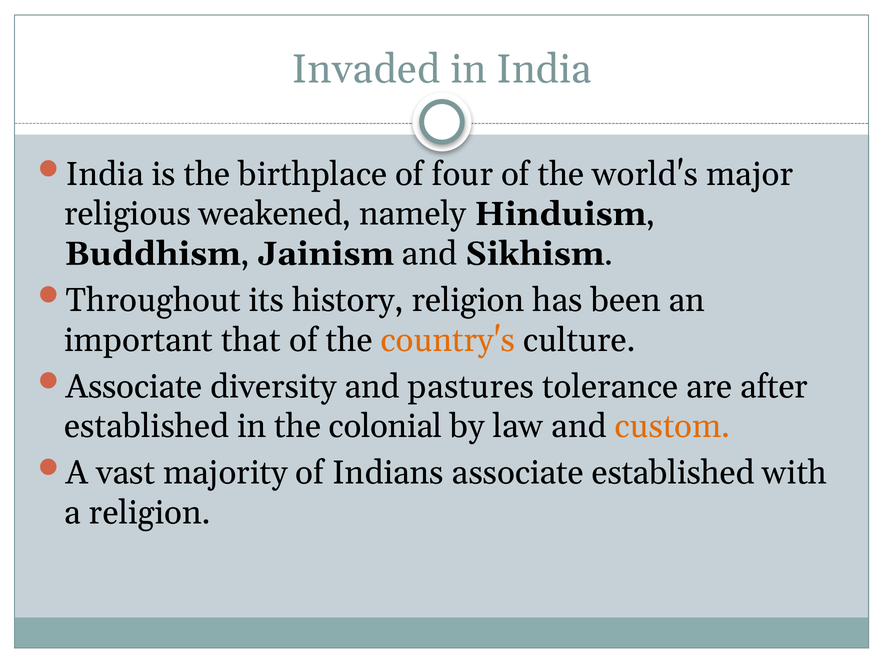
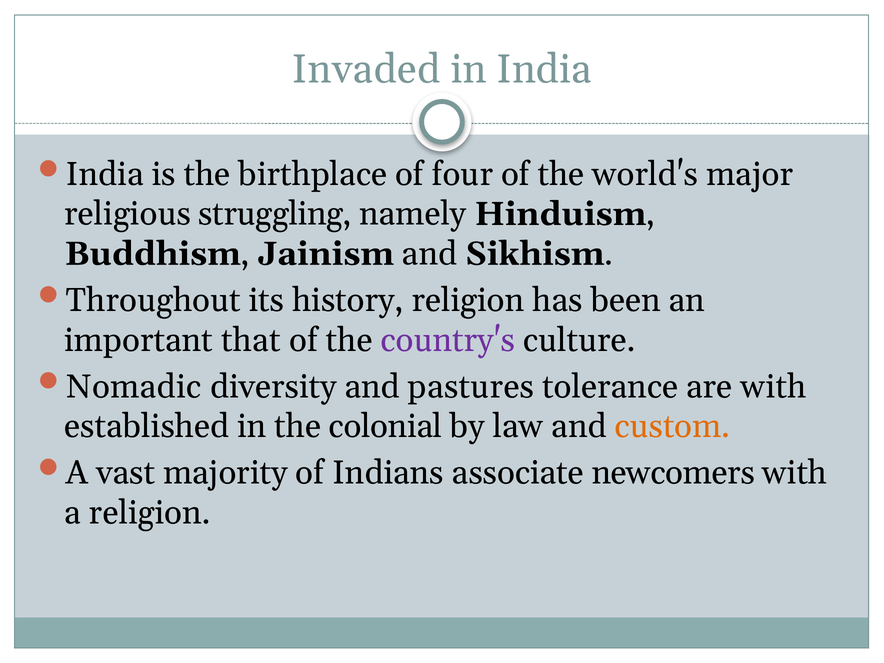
weakened: weakened -> struggling
country's colour: orange -> purple
Associate at (134, 387): Associate -> Nomadic
are after: after -> with
associate established: established -> newcomers
